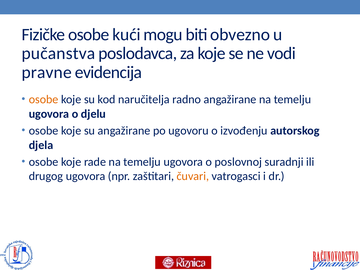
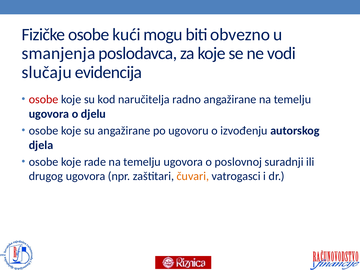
pučanstva: pučanstva -> smanjenja
pravne: pravne -> slučaju
osobe at (44, 99) colour: orange -> red
